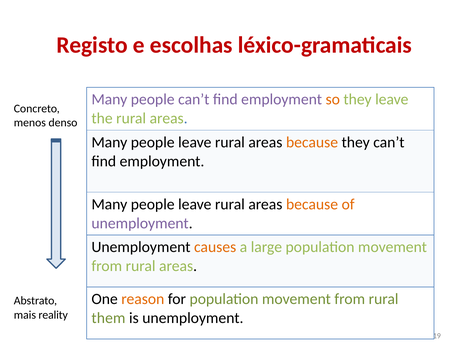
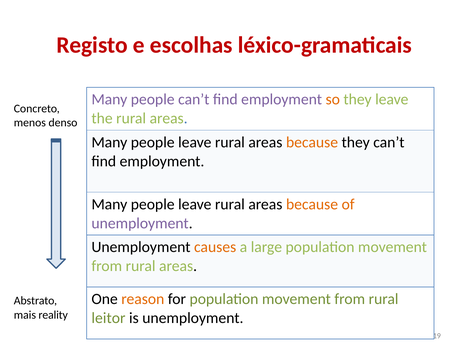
them: them -> leitor
